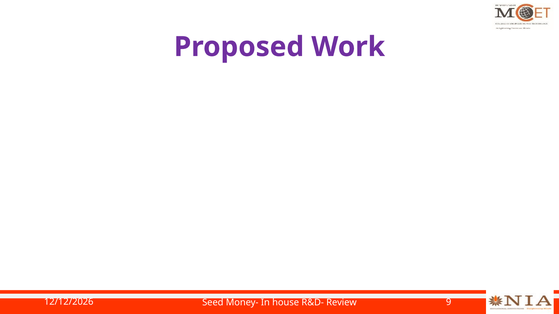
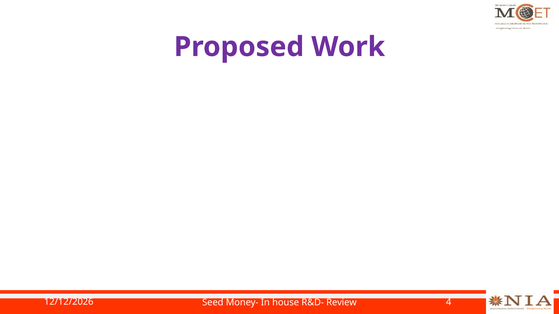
9: 9 -> 4
